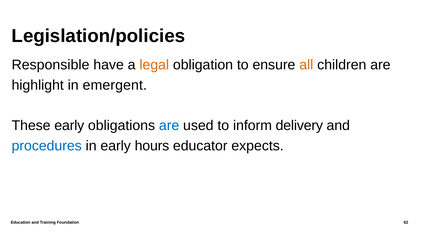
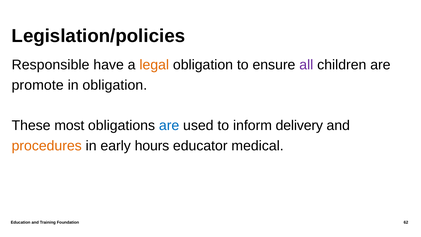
all colour: orange -> purple
highlight: highlight -> promote
in emergent: emergent -> obligation
These early: early -> most
procedures colour: blue -> orange
expects: expects -> medical
